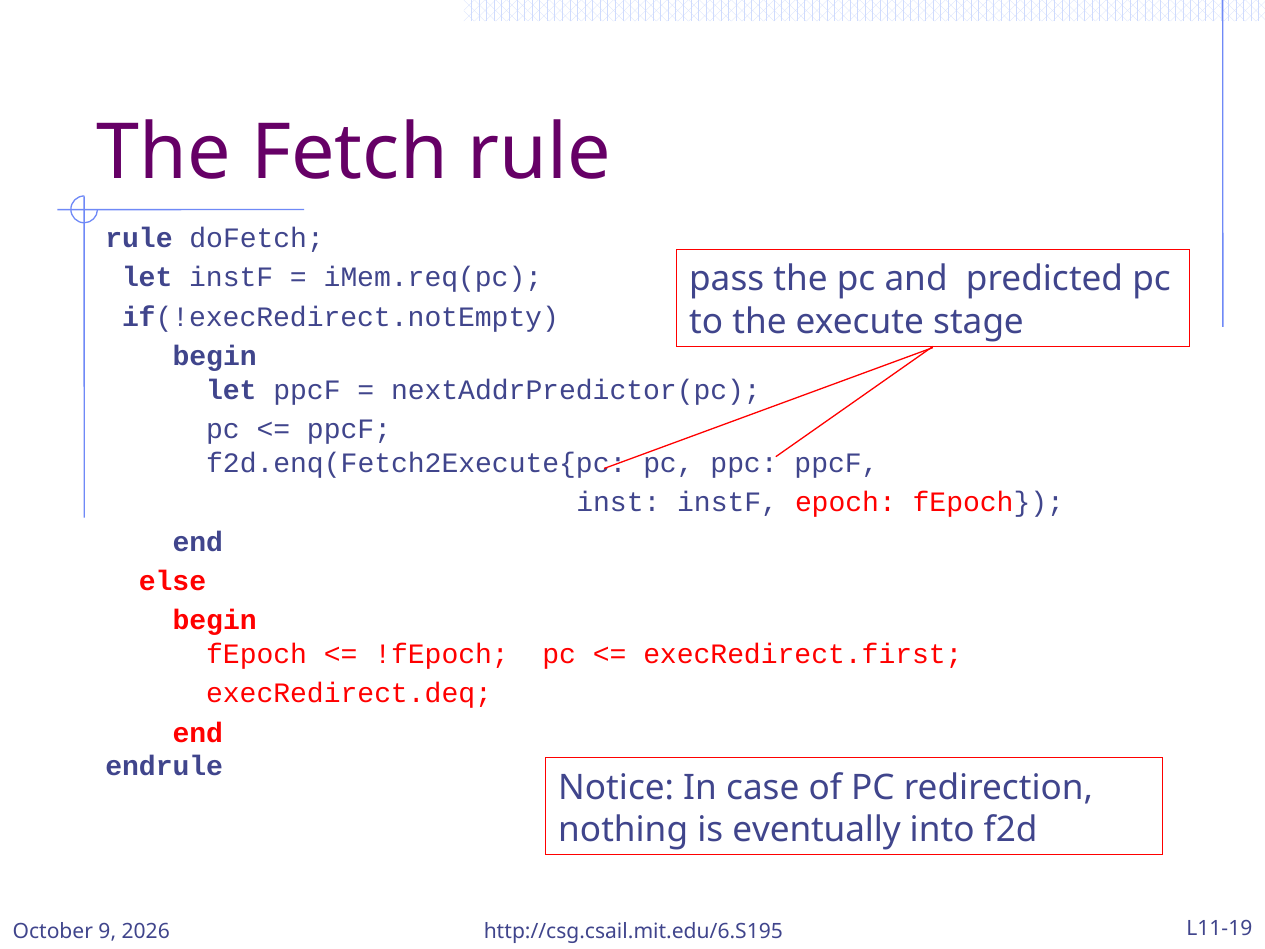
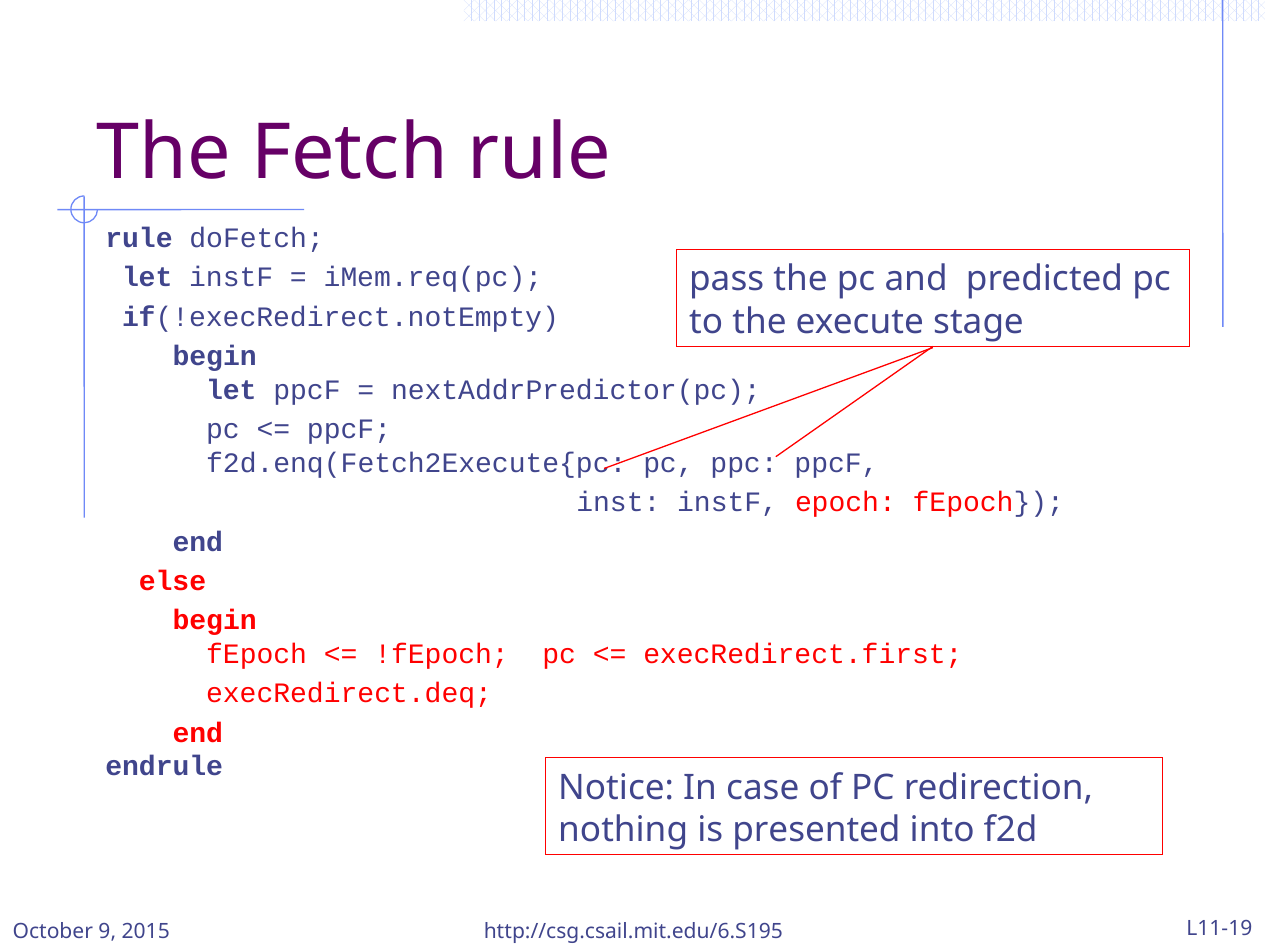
eventually: eventually -> presented
2026: 2026 -> 2015
